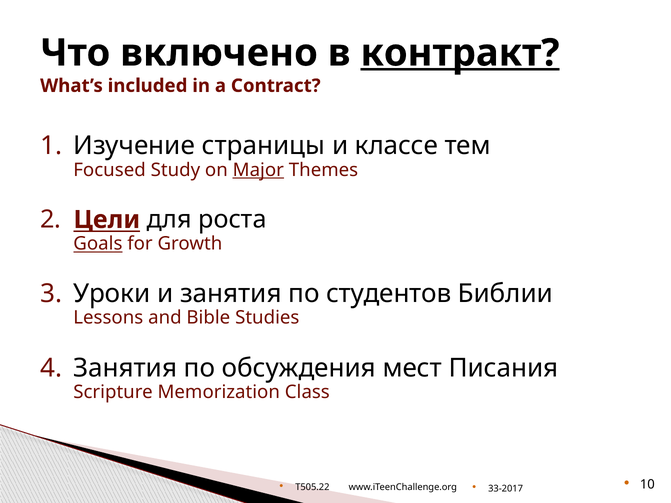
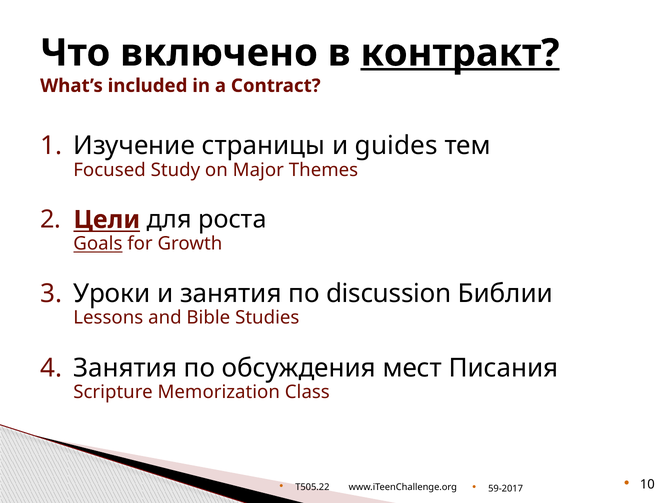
классе: классе -> guides
Major underline: present -> none
студентов: студентов -> discussion
33-2017: 33-2017 -> 59-2017
